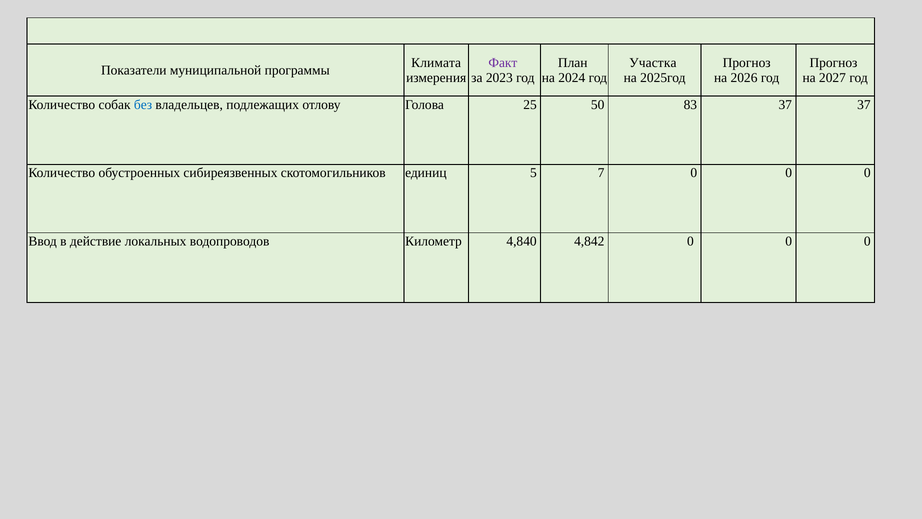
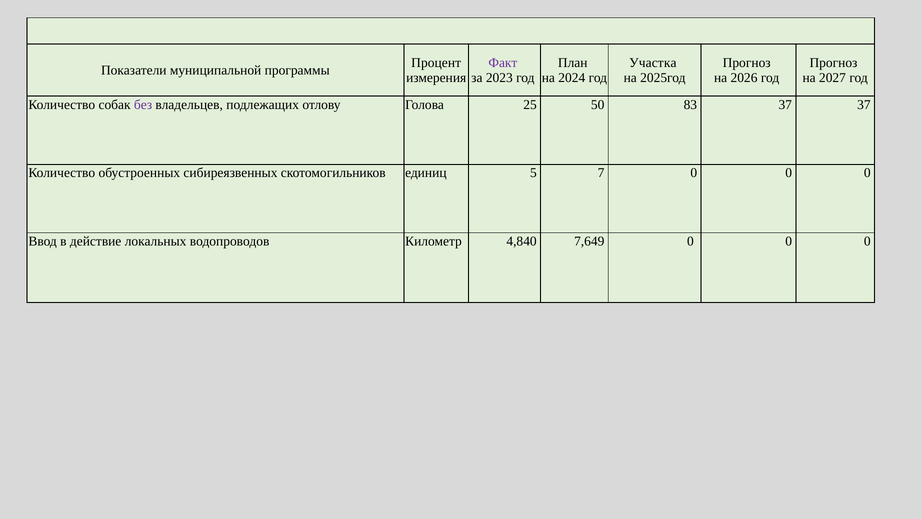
Климата: Климата -> Процент
без colour: blue -> purple
4,842: 4,842 -> 7,649
